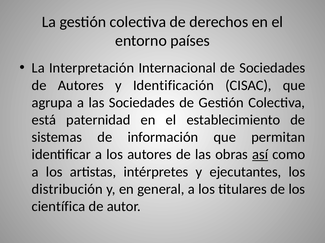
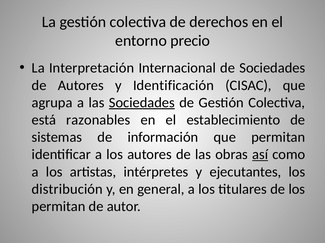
países: países -> precio
Sociedades at (142, 103) underline: none -> present
paternidad: paternidad -> razonables
científica at (59, 207): científica -> permitan
